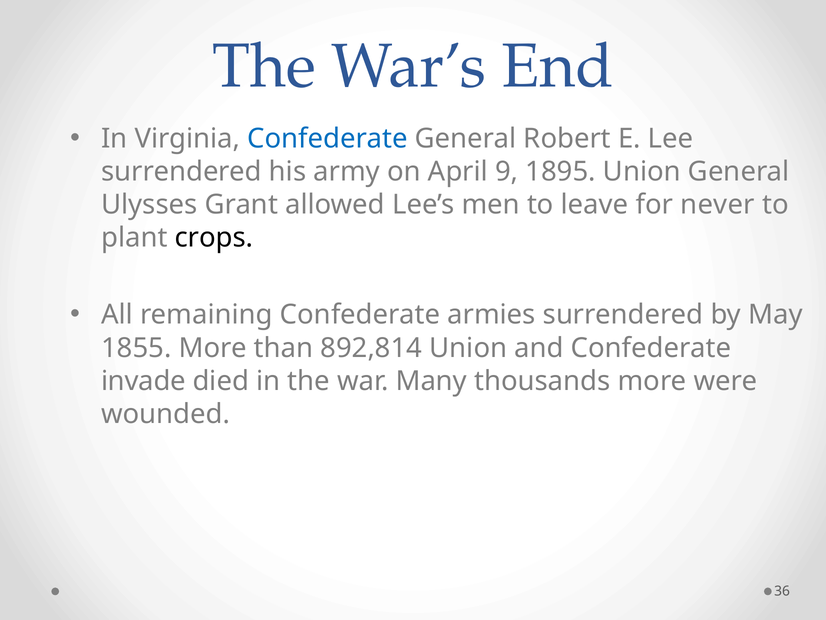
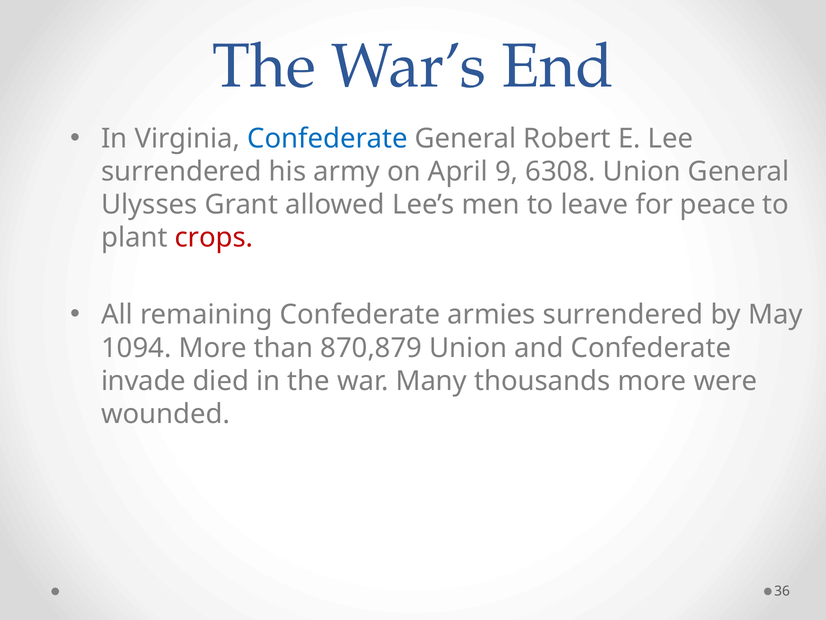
1895: 1895 -> 6308
never: never -> peace
crops colour: black -> red
1855: 1855 -> 1094
892,814: 892,814 -> 870,879
